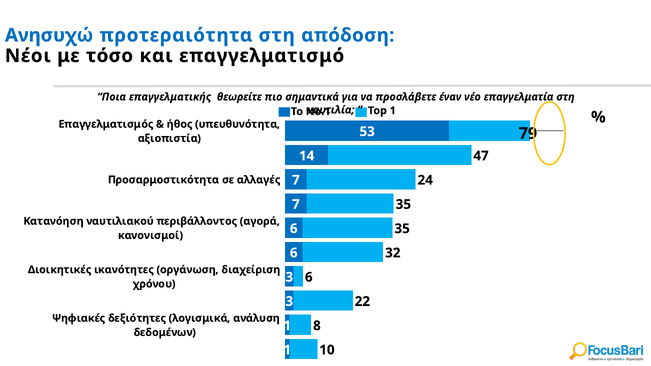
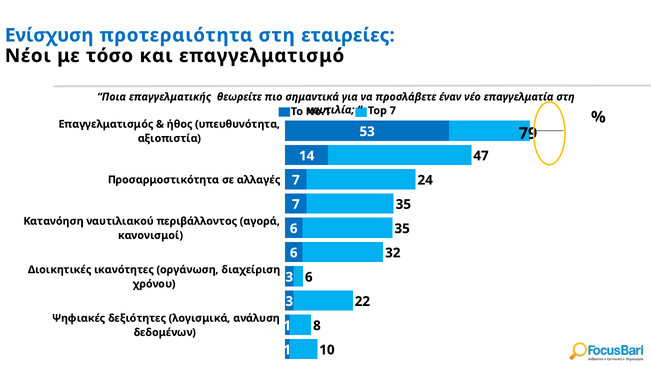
Ανησυχώ: Ανησυχώ -> Ενίσχυση
απόδοση: απόδοση -> εταιρείες
Top 1: 1 -> 7
